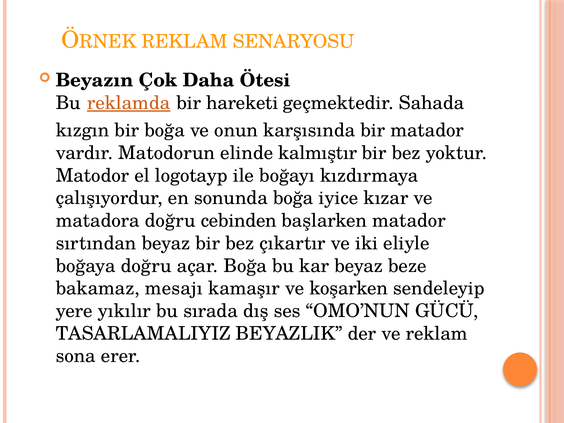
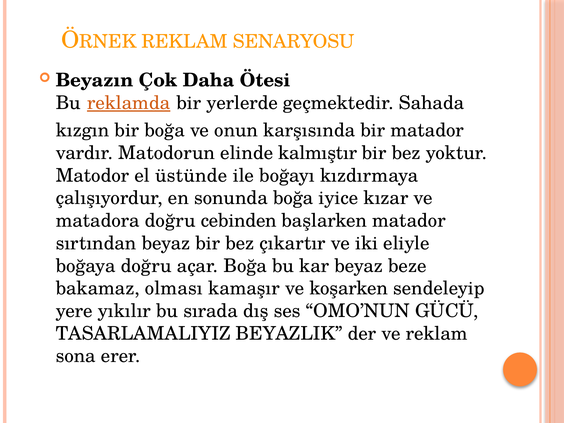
hareketi: hareketi -> yerlerde
logotayp: logotayp -> üstünde
mesajı: mesajı -> olması
